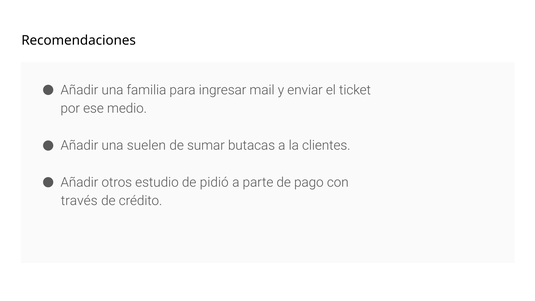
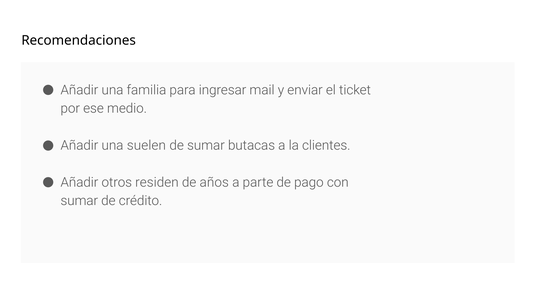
estudio: estudio -> residen
pidió: pidió -> años
través at (79, 201): través -> sumar
